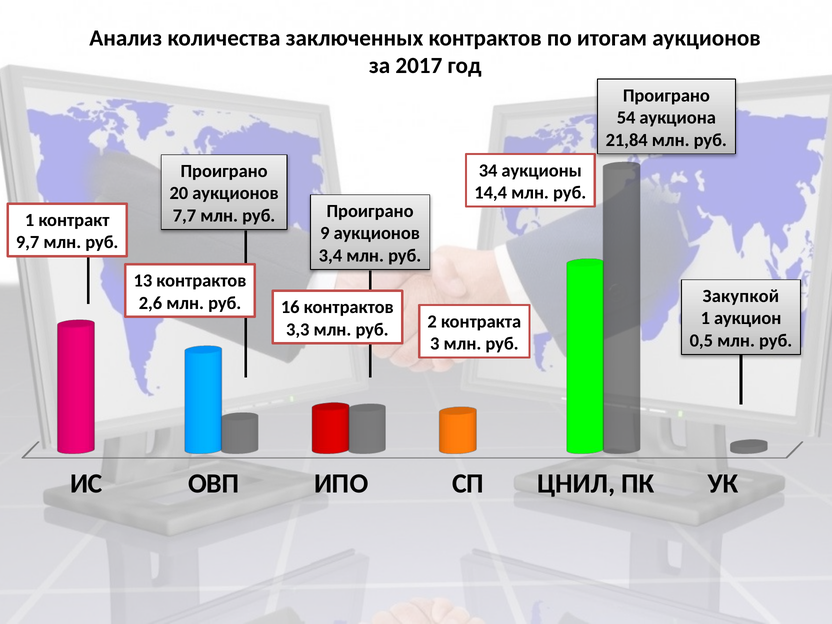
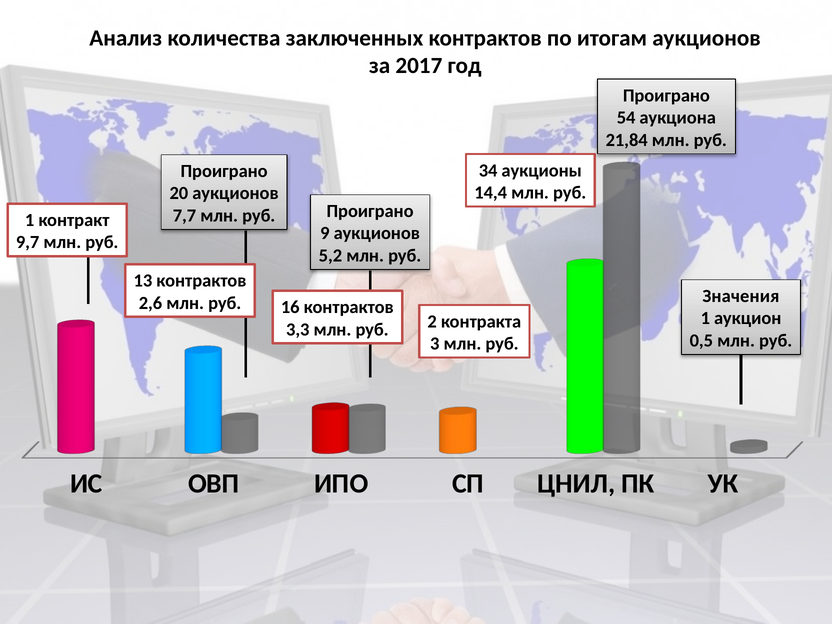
3,4: 3,4 -> 5,2
Закупкой: Закупкой -> Значения
